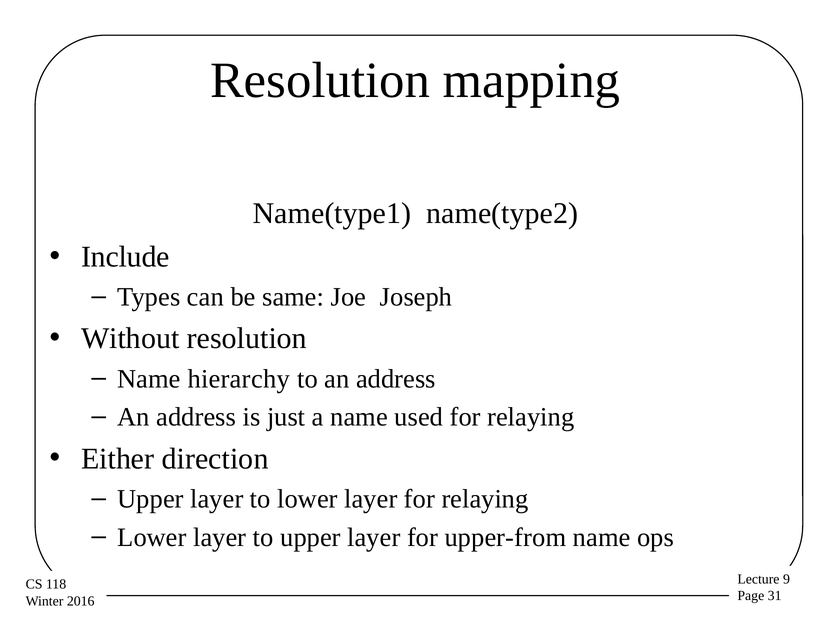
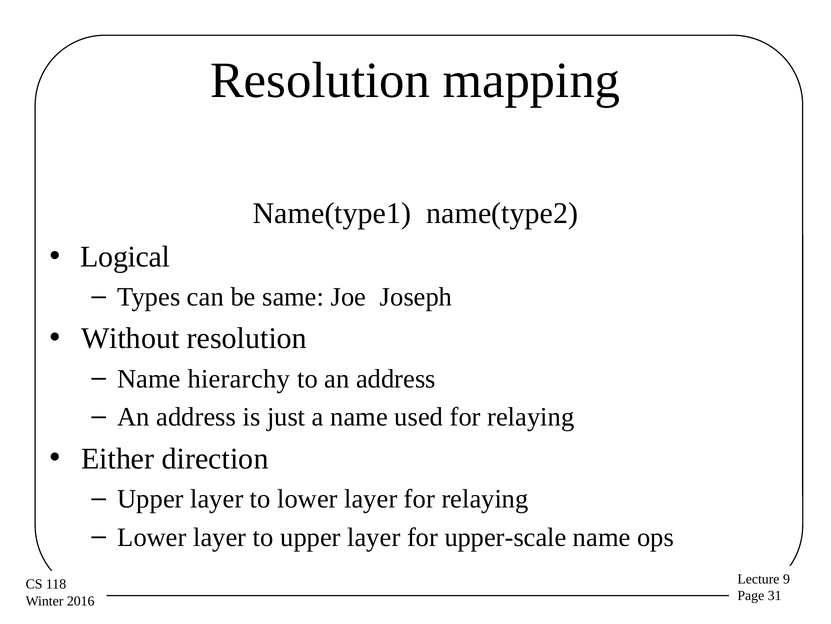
Include: Include -> Logical
upper-from: upper-from -> upper-scale
